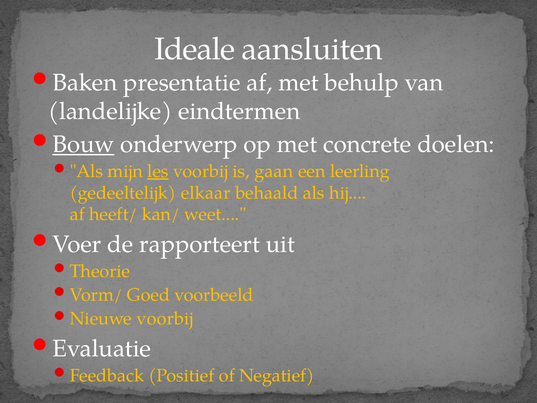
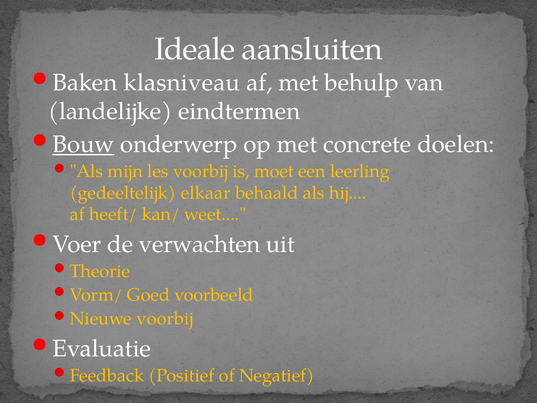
presentatie: presentatie -> klasniveau
les underline: present -> none
gaan: gaan -> moet
rapporteert: rapporteert -> verwachten
